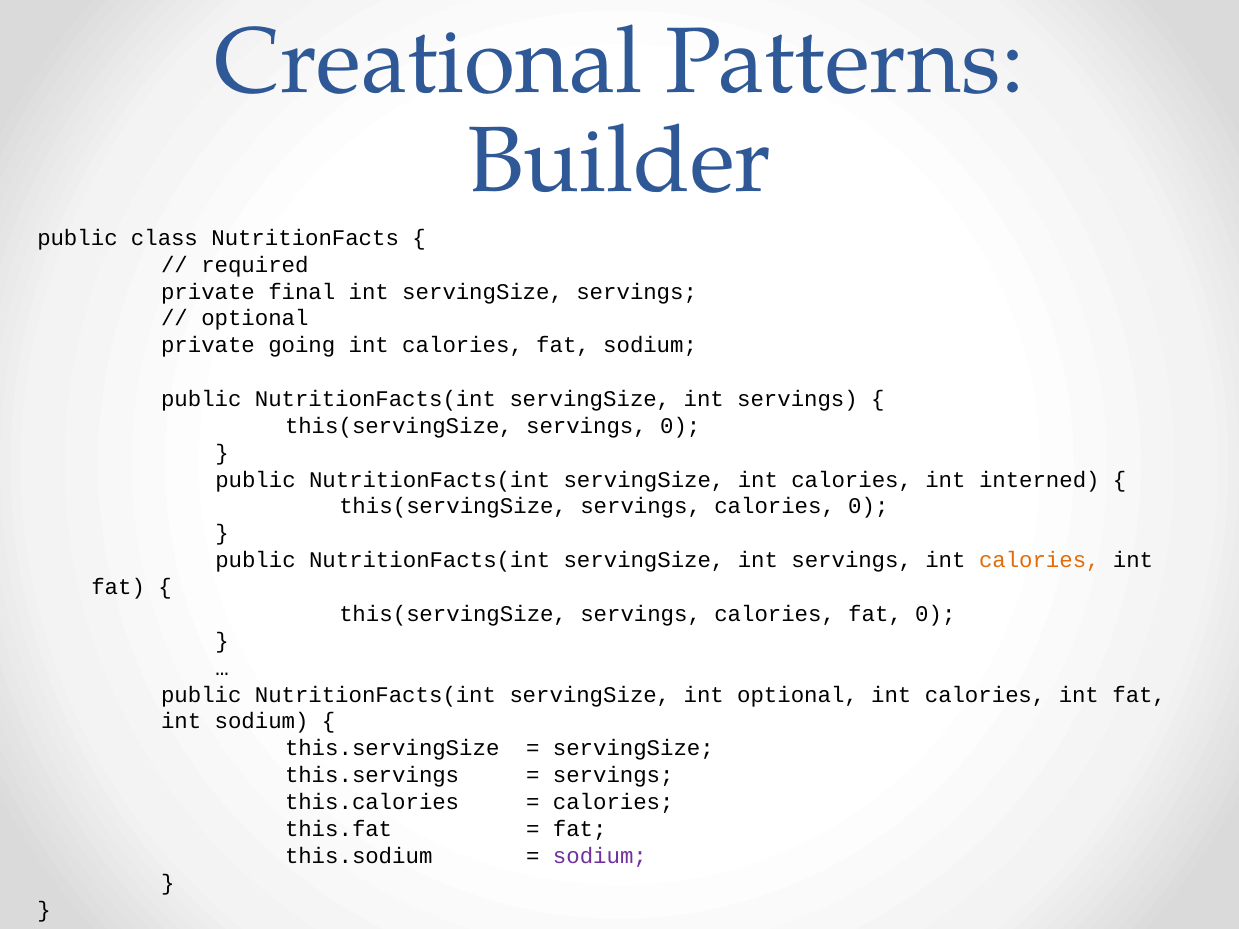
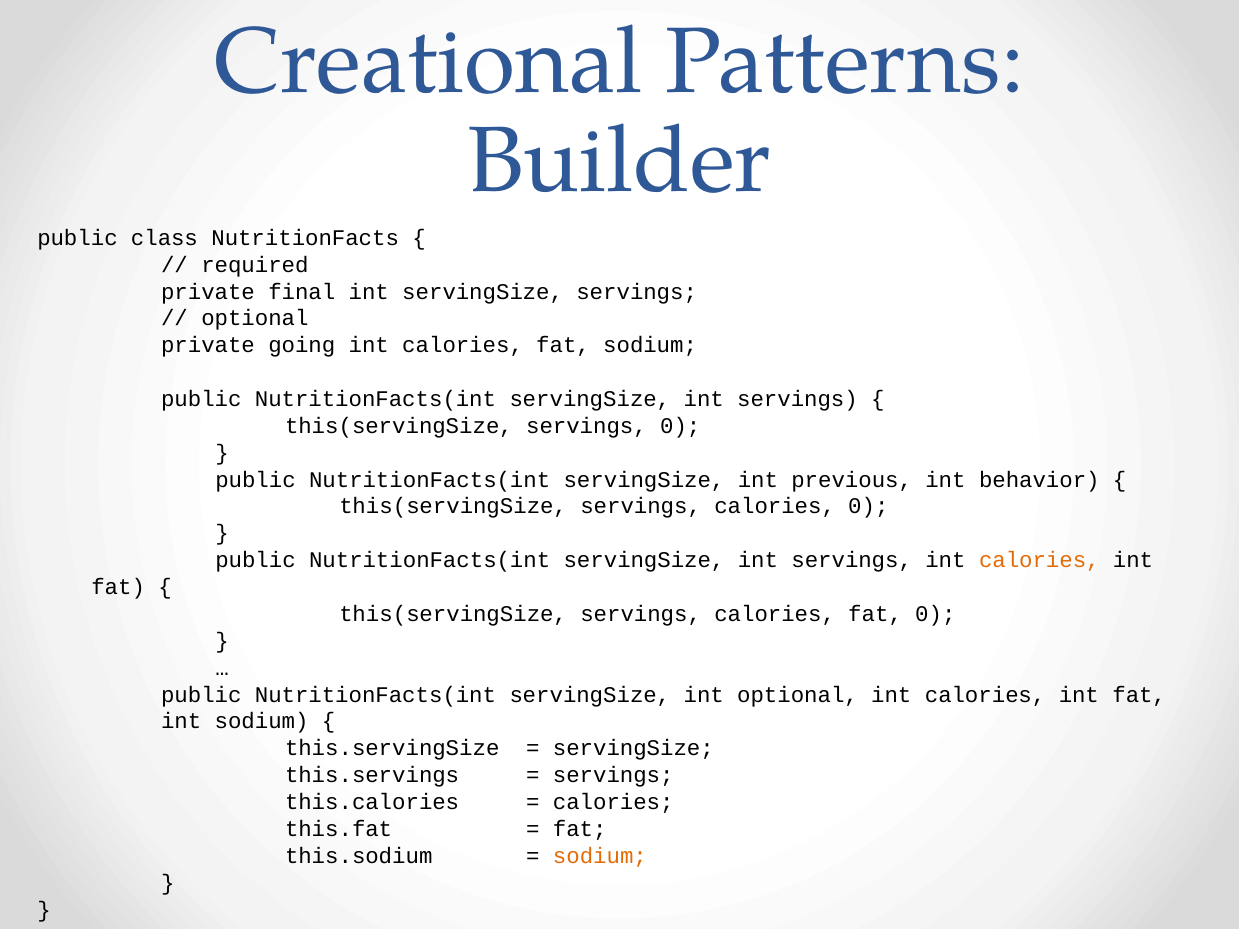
servingSize int calories: calories -> previous
interned: interned -> behavior
sodium at (600, 856) colour: purple -> orange
